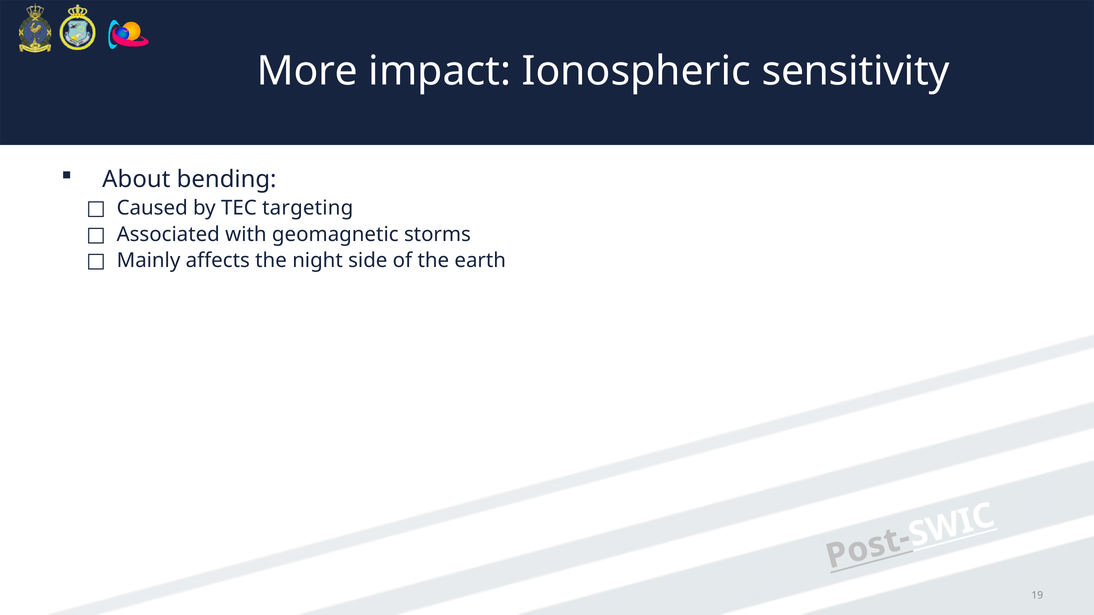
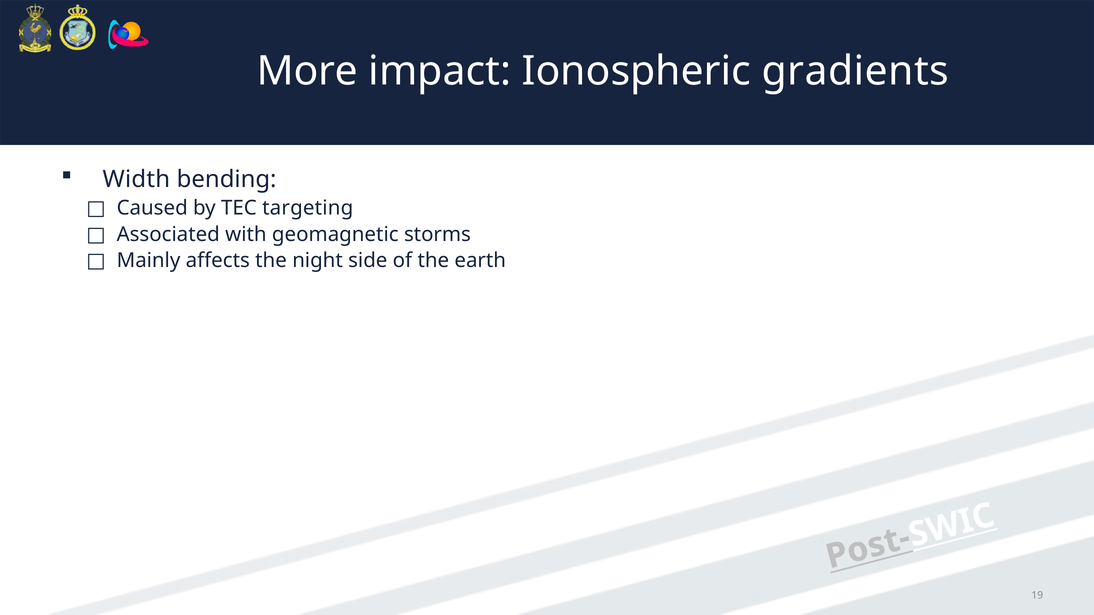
sensitivity: sensitivity -> gradients
About: About -> Width
